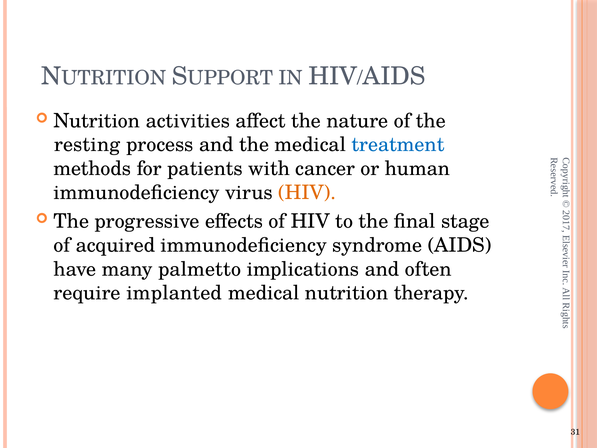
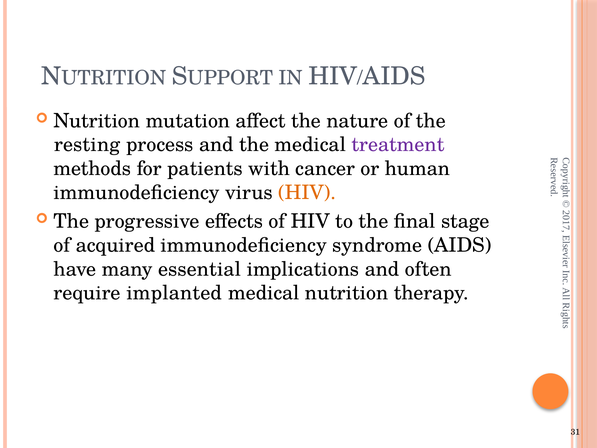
activities: activities -> mutation
treatment colour: blue -> purple
palmetto: palmetto -> essential
